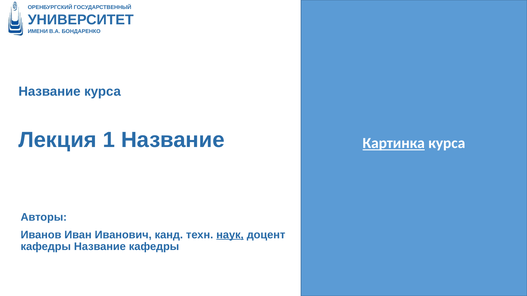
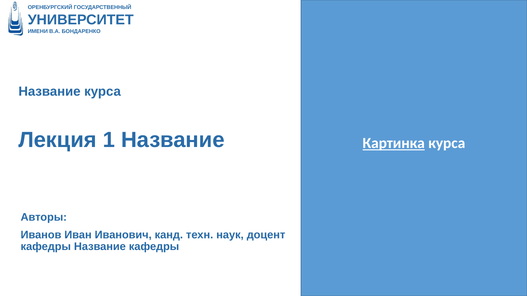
наук underline: present -> none
